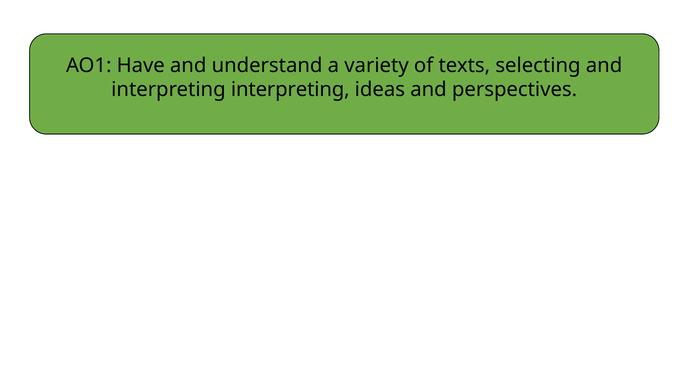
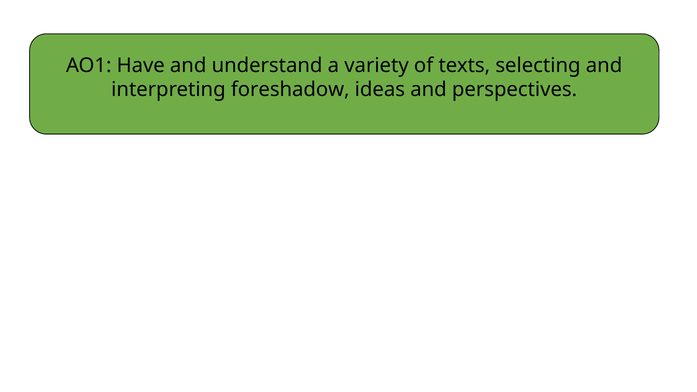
interpreting interpreting: interpreting -> foreshadow
